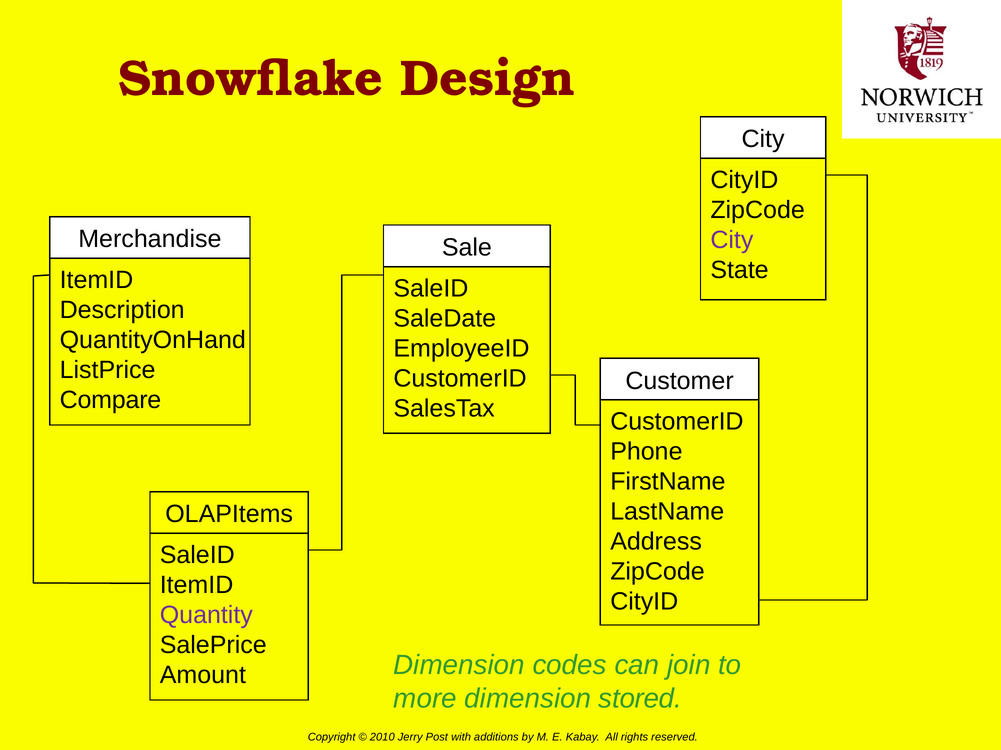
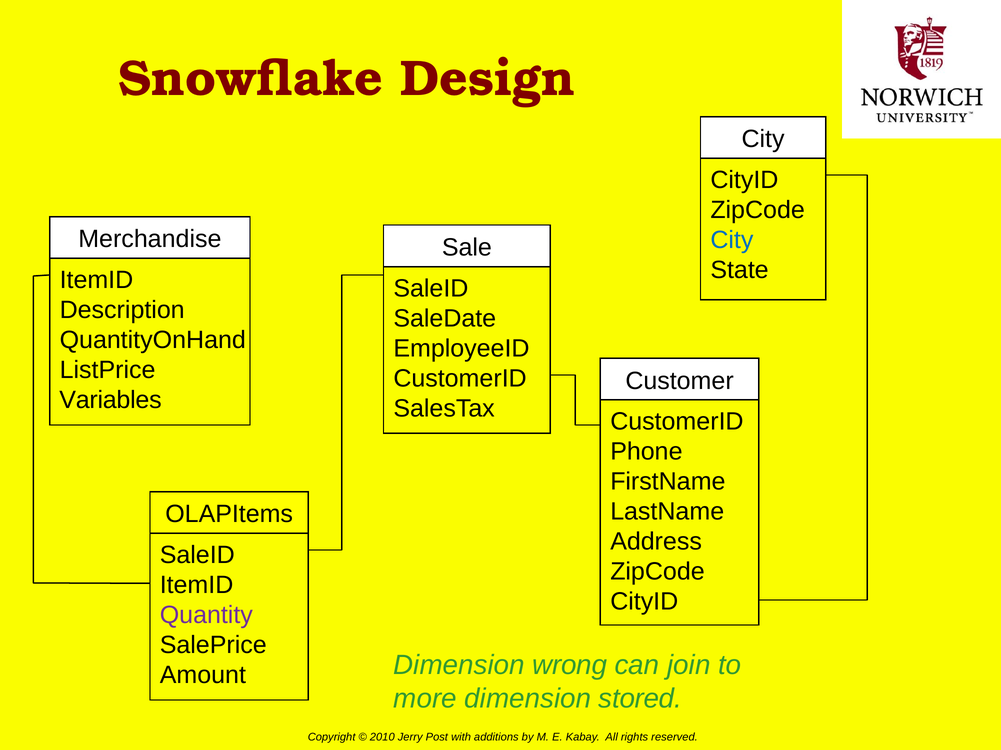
City at (732, 240) colour: purple -> blue
Compare: Compare -> Variables
codes: codes -> wrong
